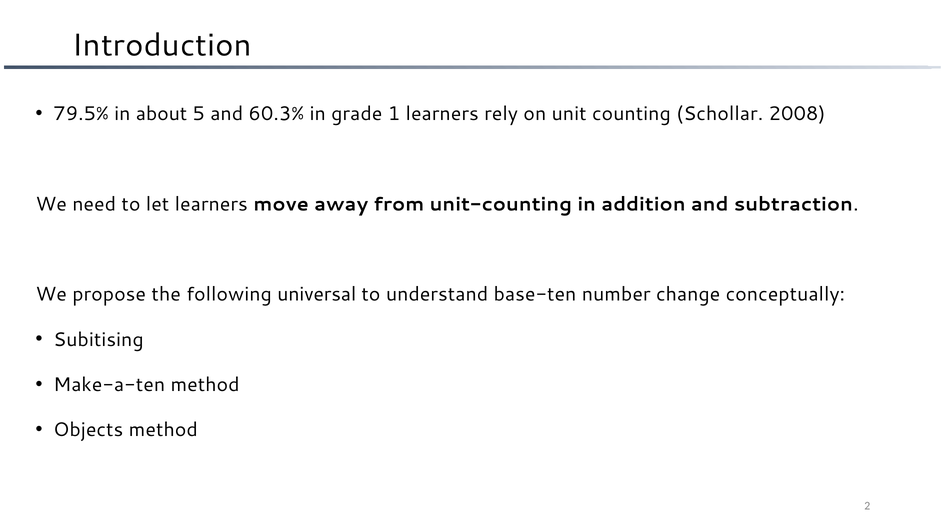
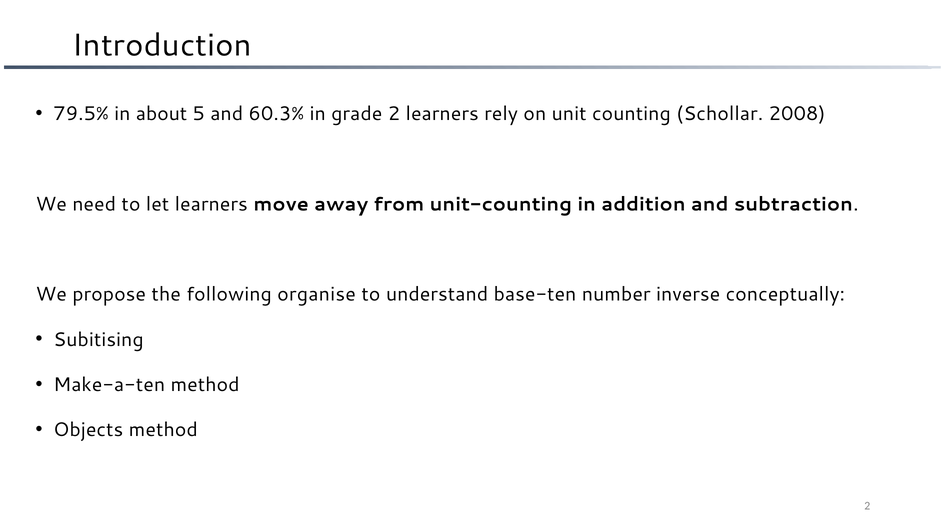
grade 1: 1 -> 2
universal: universal -> organise
change: change -> inverse
